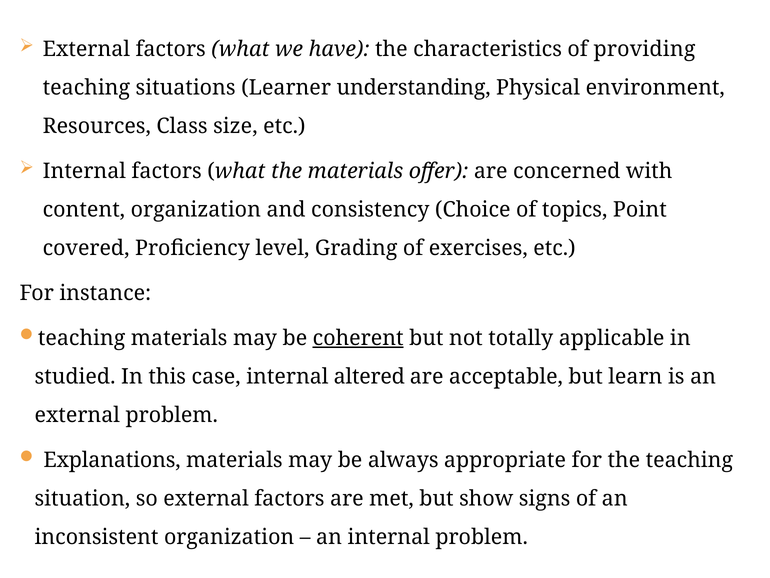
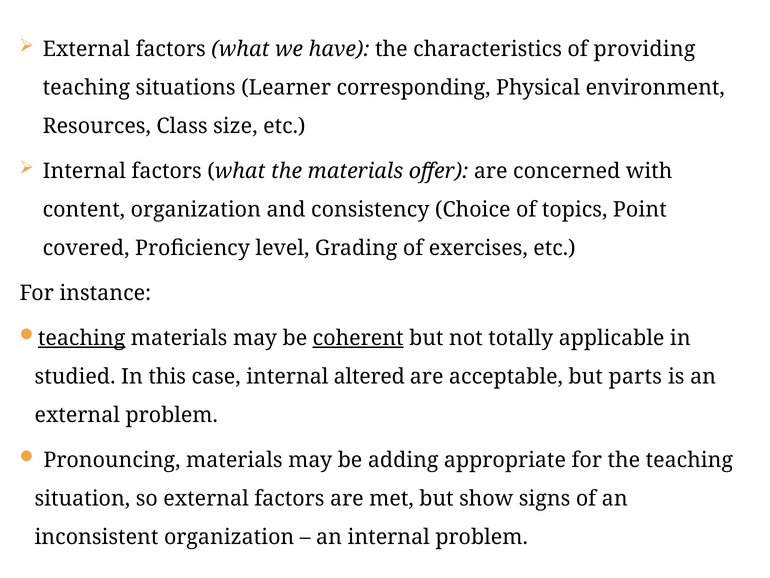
understanding: understanding -> corresponding
teaching at (82, 338) underline: none -> present
learn: learn -> parts
Explanations: Explanations -> Pronouncing
always: always -> adding
